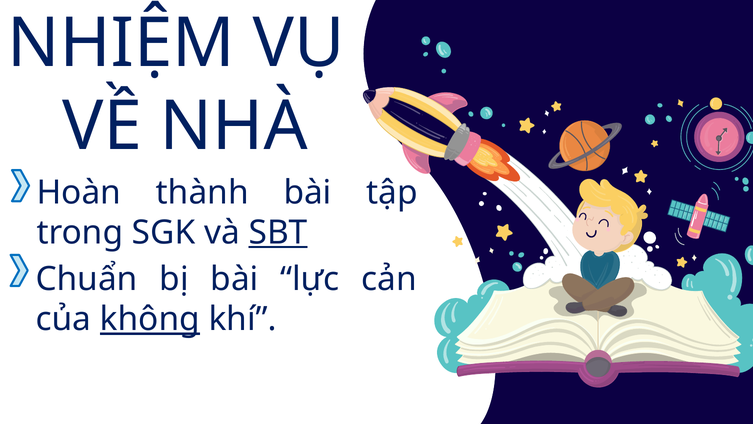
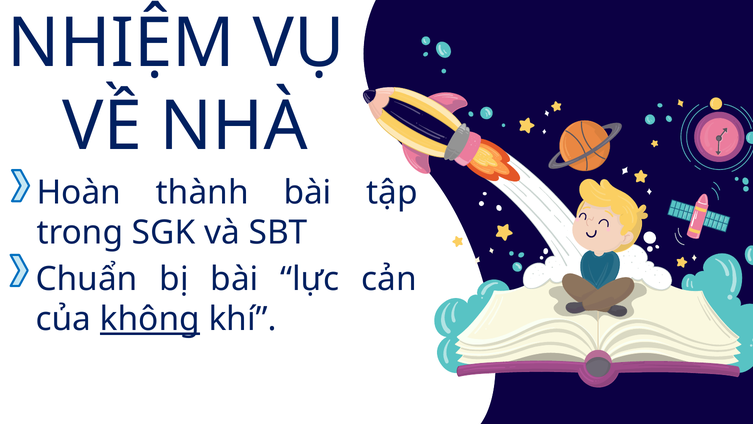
SBT underline: present -> none
